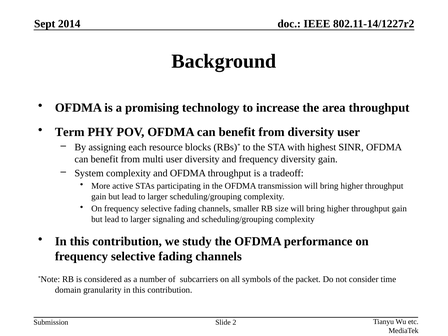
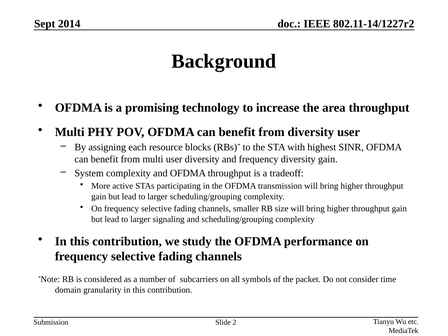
Term at (70, 132): Term -> Multi
